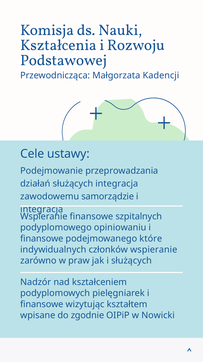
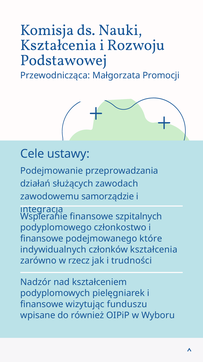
Kadencji: Kadencji -> Promocji
służących integracja: integracja -> zawodach
opiniowaniu: opiniowaniu -> członkostwo
członków wspieranie: wspieranie -> kształcenia
praw: praw -> rzecz
i służących: służących -> trudności
kształtem: kształtem -> funduszu
zgodnie: zgodnie -> również
Nowicki: Nowicki -> Wyboru
